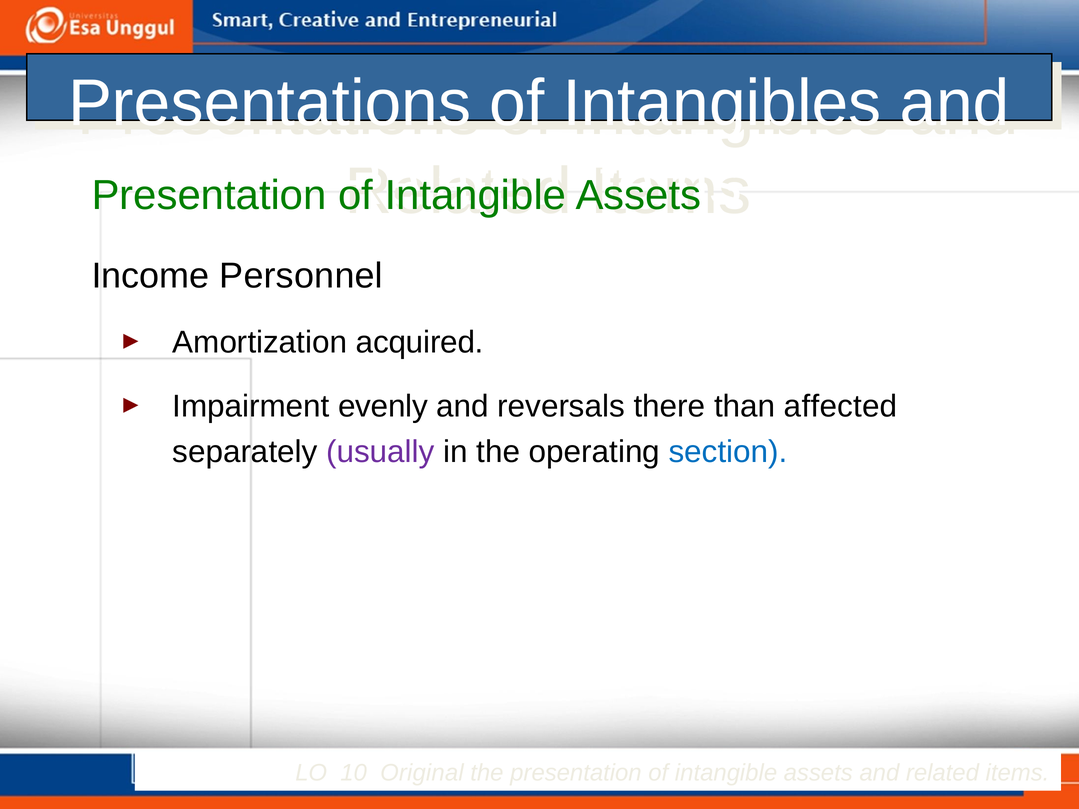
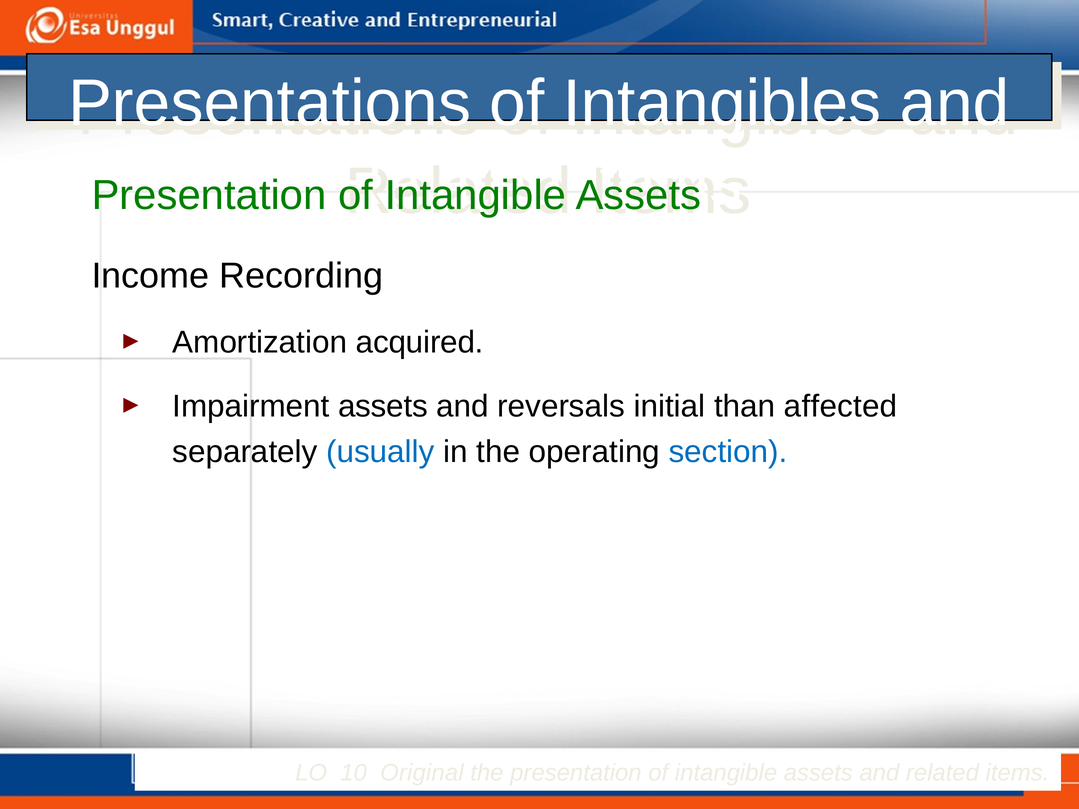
Personnel: Personnel -> Recording
Impairment evenly: evenly -> assets
there: there -> initial
usually colour: purple -> blue
